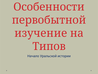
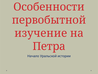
Типов: Типов -> Петра
